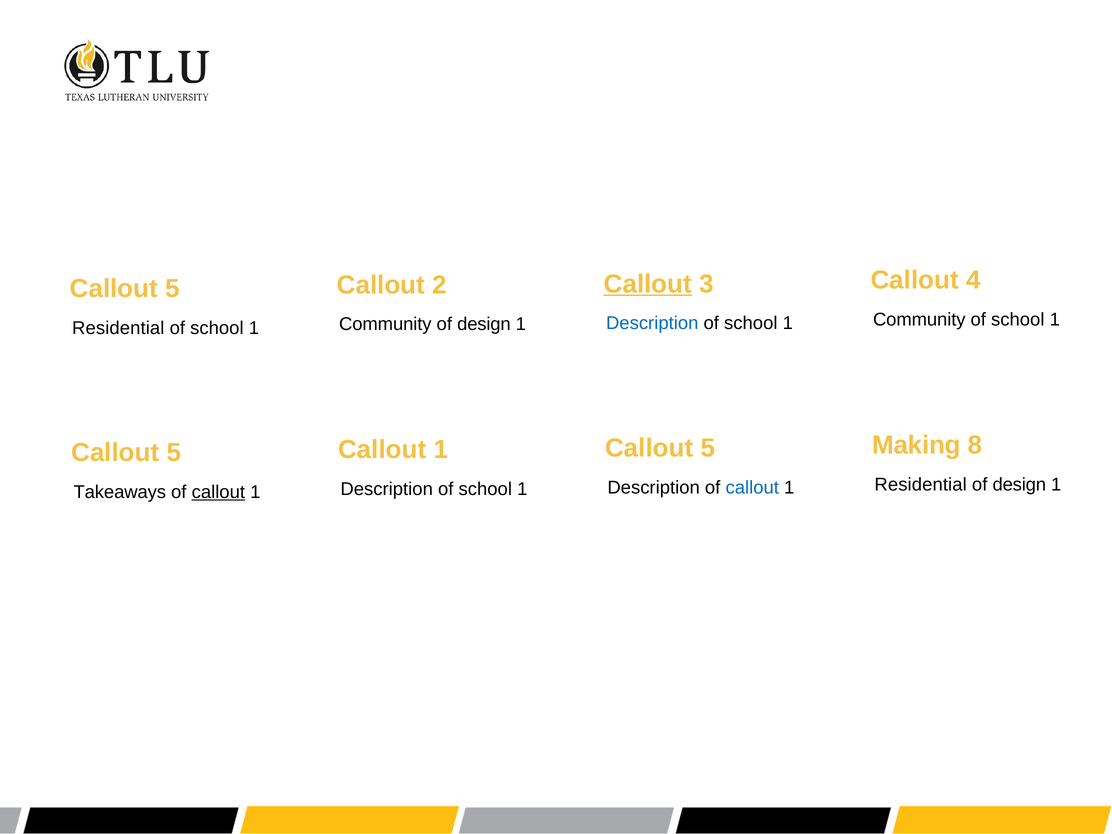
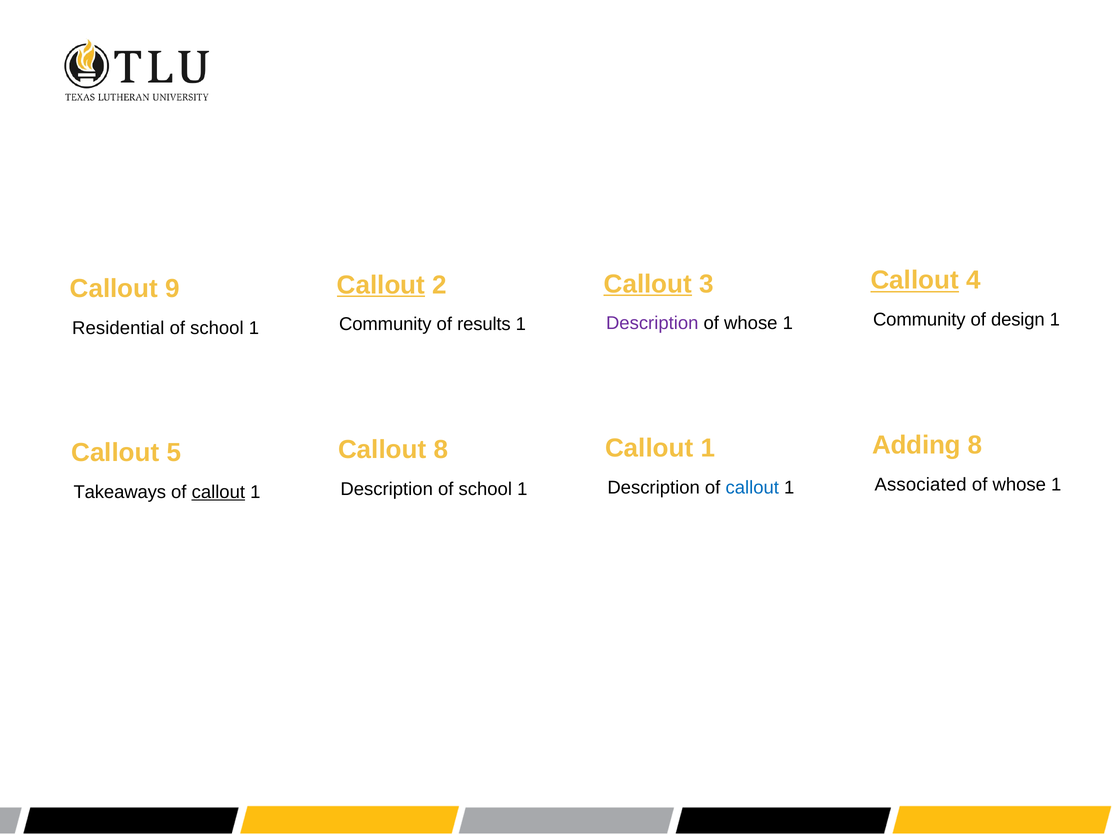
Callout at (915, 280) underline: none -> present
Callout at (381, 285) underline: none -> present
5 at (172, 289): 5 -> 9
school at (1018, 320): school -> design
Description at (652, 323) colour: blue -> purple
school at (751, 323): school -> whose
design at (484, 324): design -> results
Making: Making -> Adding
5 at (708, 448): 5 -> 1
1 at (441, 450): 1 -> 8
Residential at (921, 485): Residential -> Associated
design at (1019, 485): design -> whose
